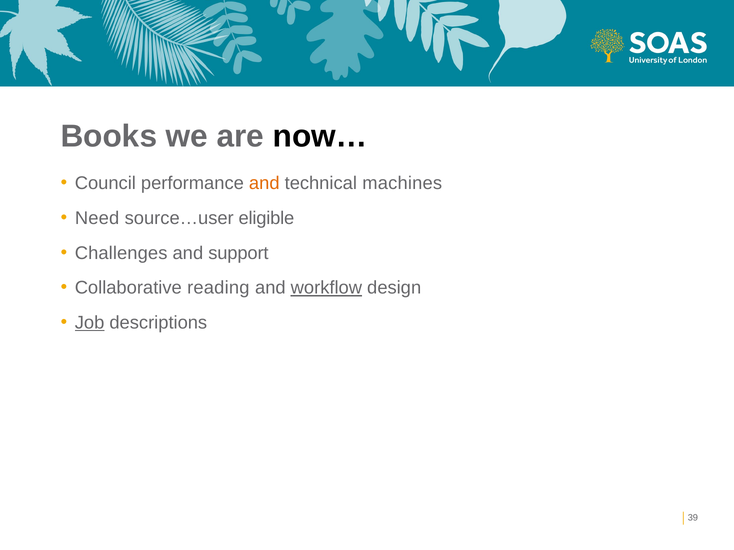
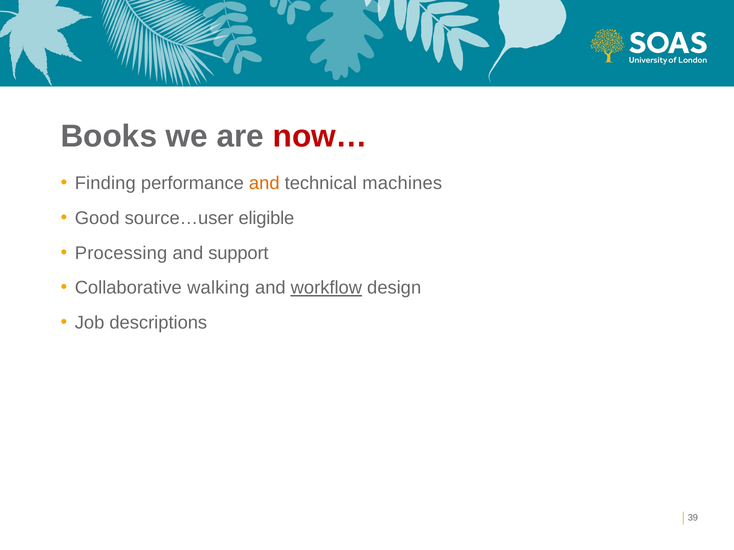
now… colour: black -> red
Council: Council -> Finding
Need: Need -> Good
Challenges: Challenges -> Processing
reading: reading -> walking
Job underline: present -> none
